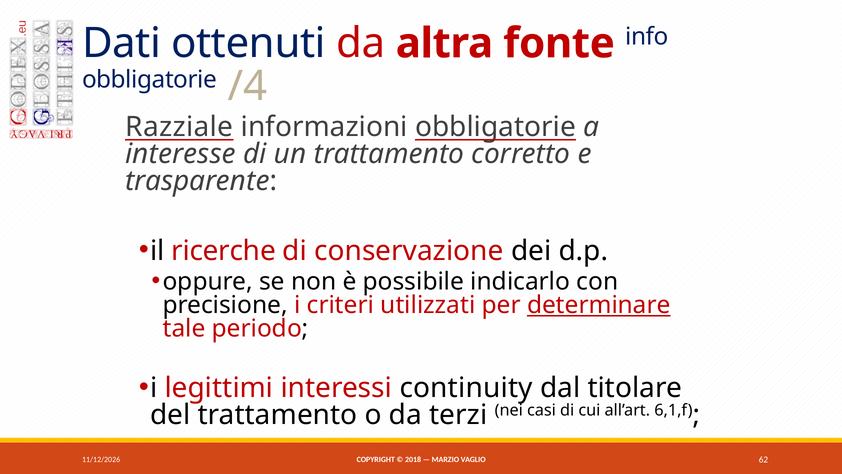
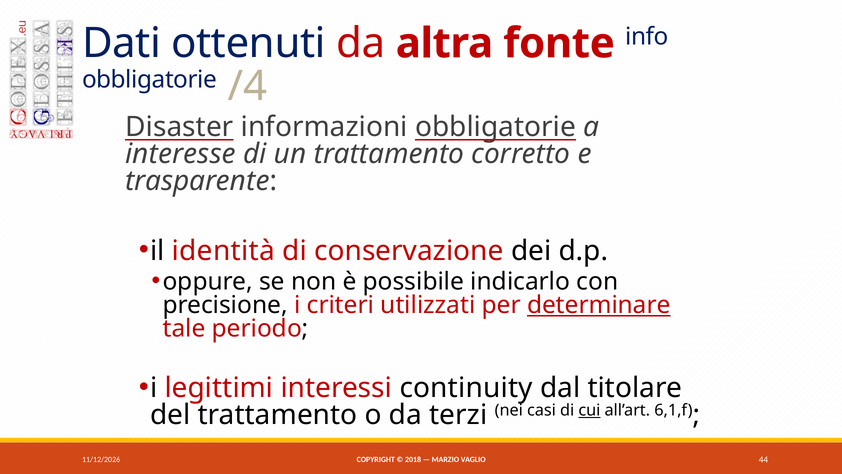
Razziale: Razziale -> Disaster
ricerche: ricerche -> identità
cui underline: none -> present
62: 62 -> 44
